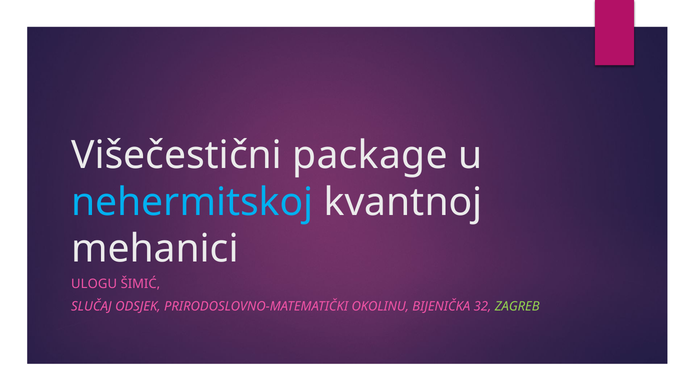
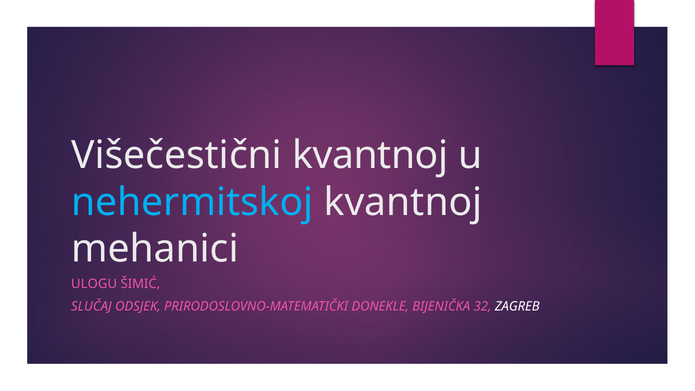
Višečestični package: package -> kvantnoj
OKOLINU: OKOLINU -> DONEKLE
ZAGREB colour: light green -> white
